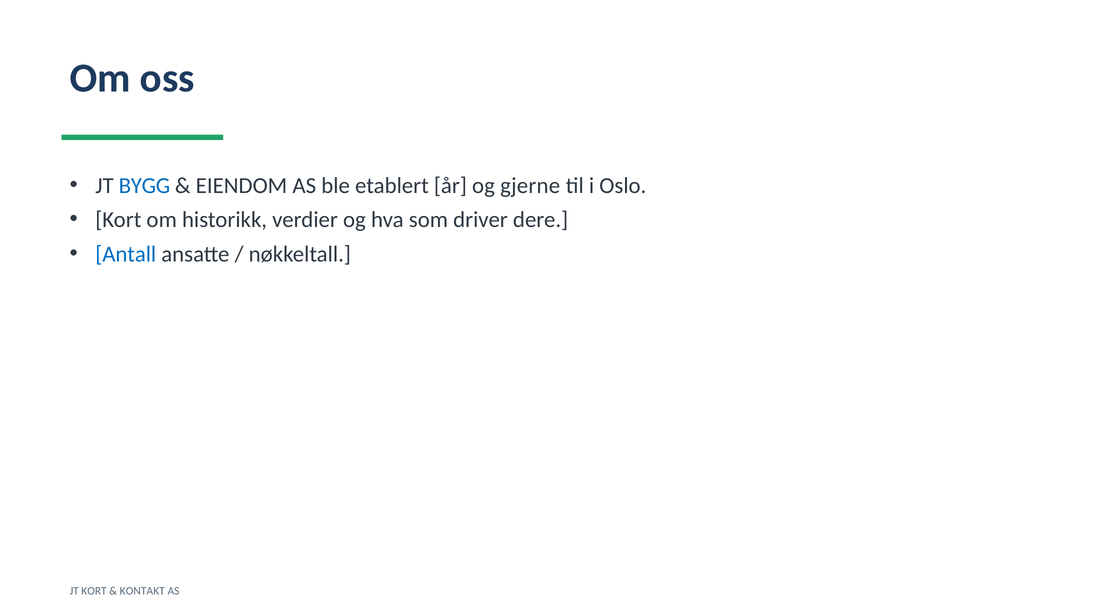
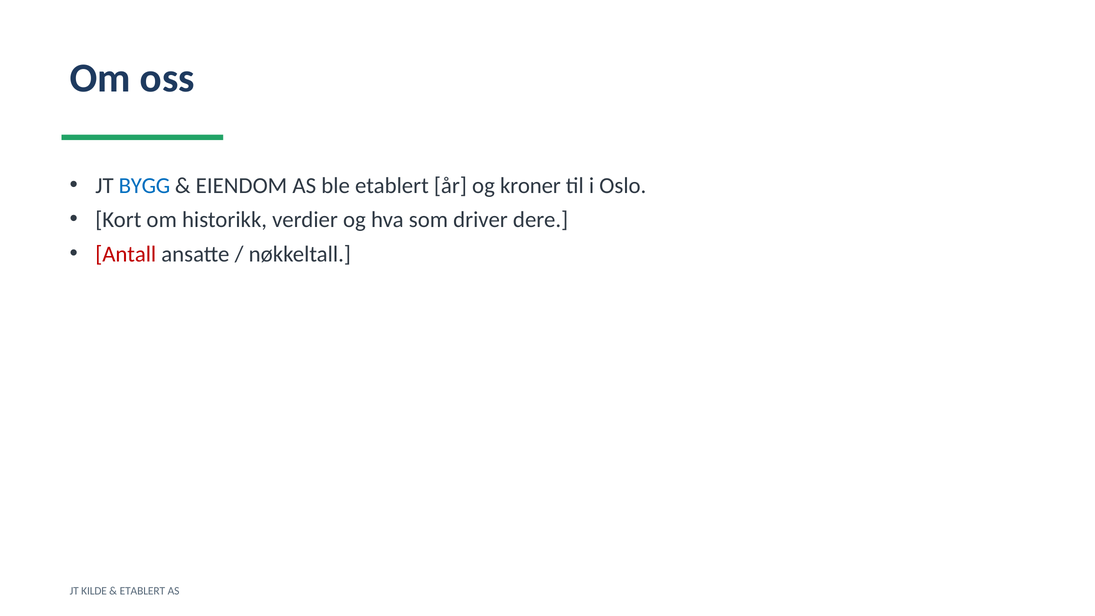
gjerne: gjerne -> kroner
Antall colour: blue -> red
JT KORT: KORT -> KILDE
KONTAKT at (142, 591): KONTAKT -> ETABLERT
